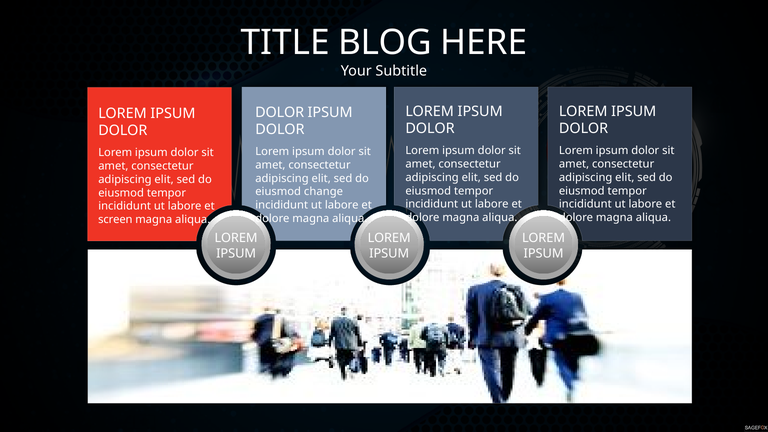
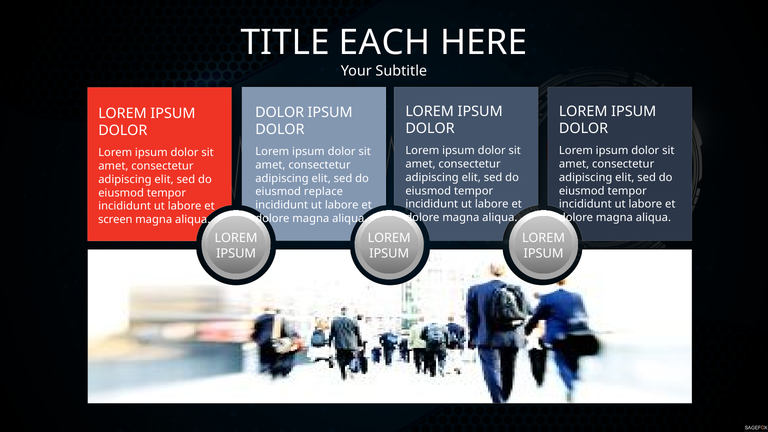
BLOG: BLOG -> EACH
change: change -> replace
